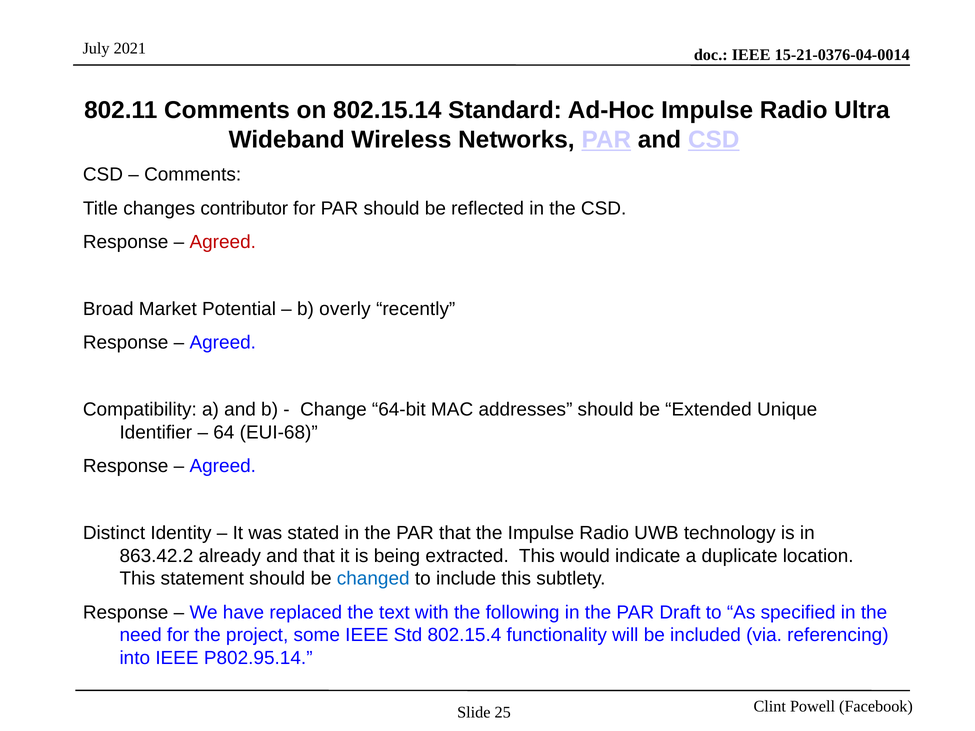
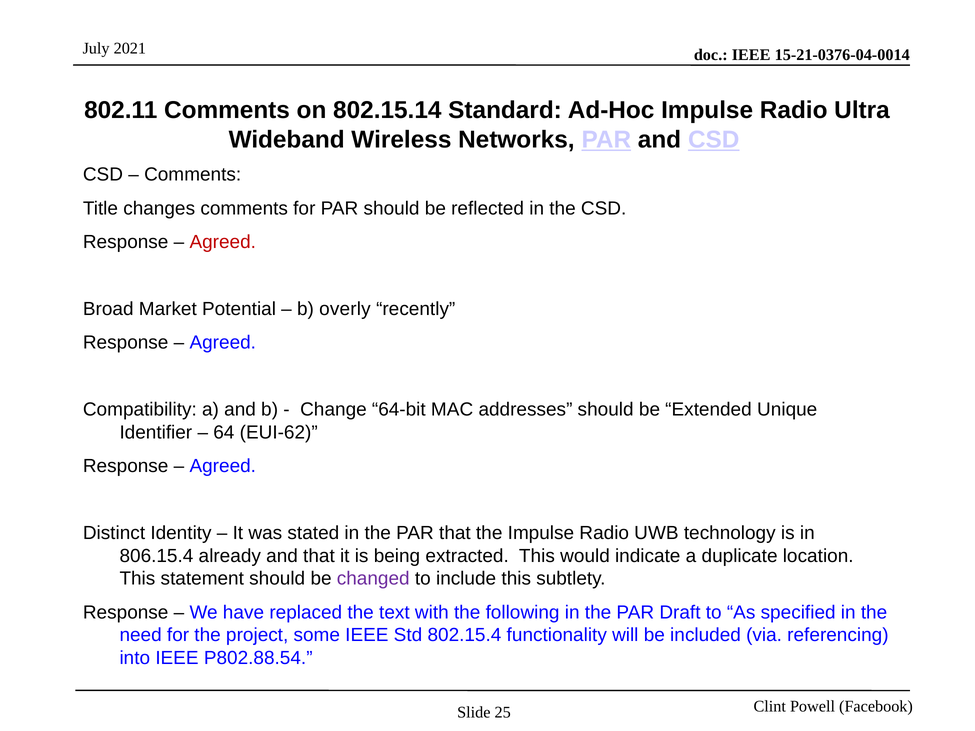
changes contributor: contributor -> comments
EUI-68: EUI-68 -> EUI-62
863.42.2: 863.42.2 -> 806.15.4
changed colour: blue -> purple
P802.95.14: P802.95.14 -> P802.88.54
